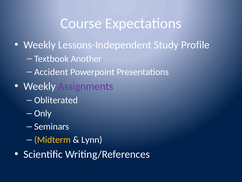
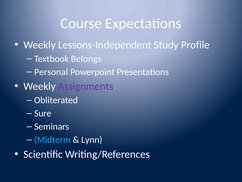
Another: Another -> Belongs
Accident: Accident -> Personal
Only: Only -> Sure
Midterm colour: yellow -> light blue
